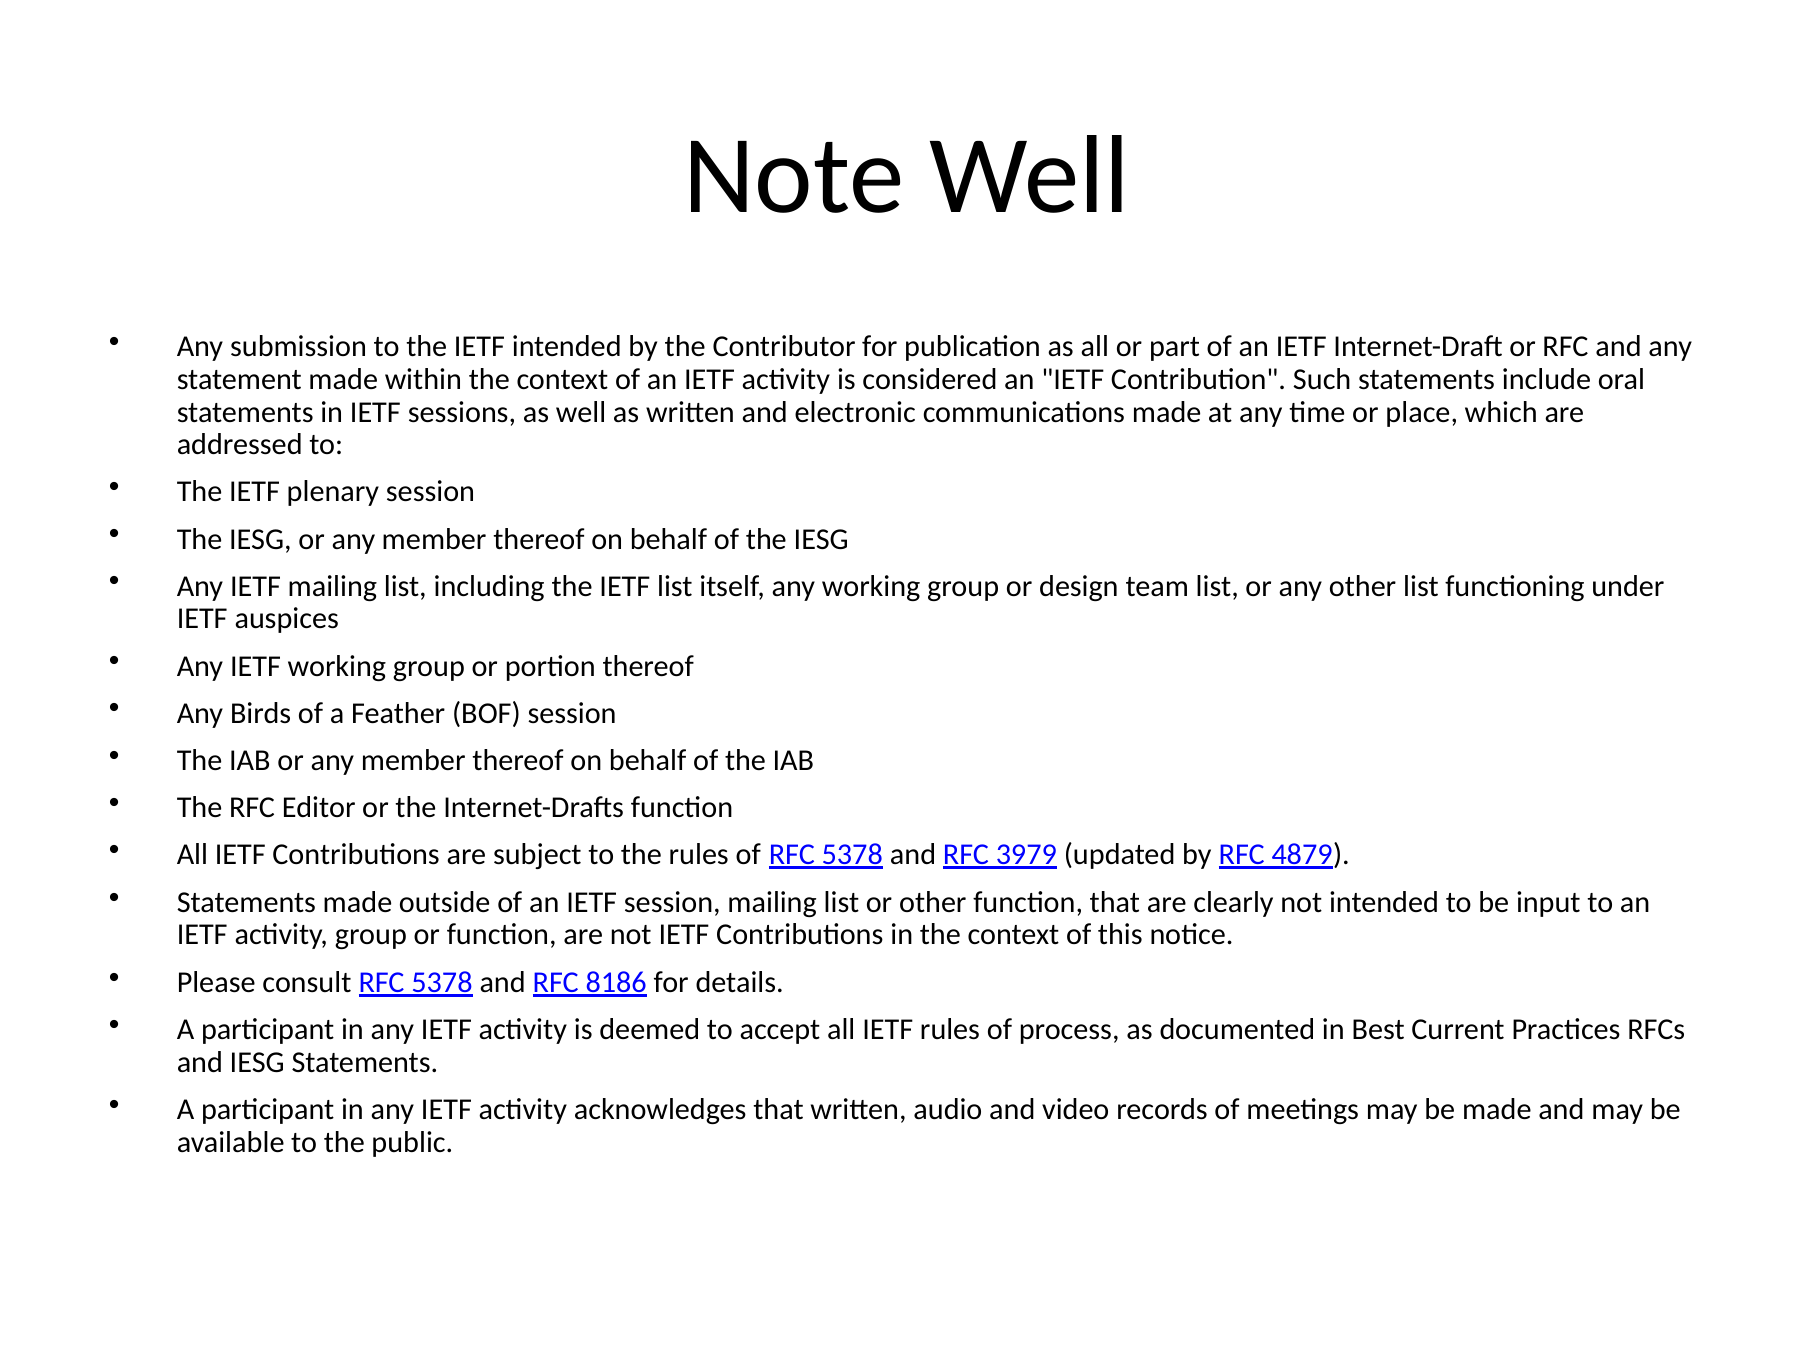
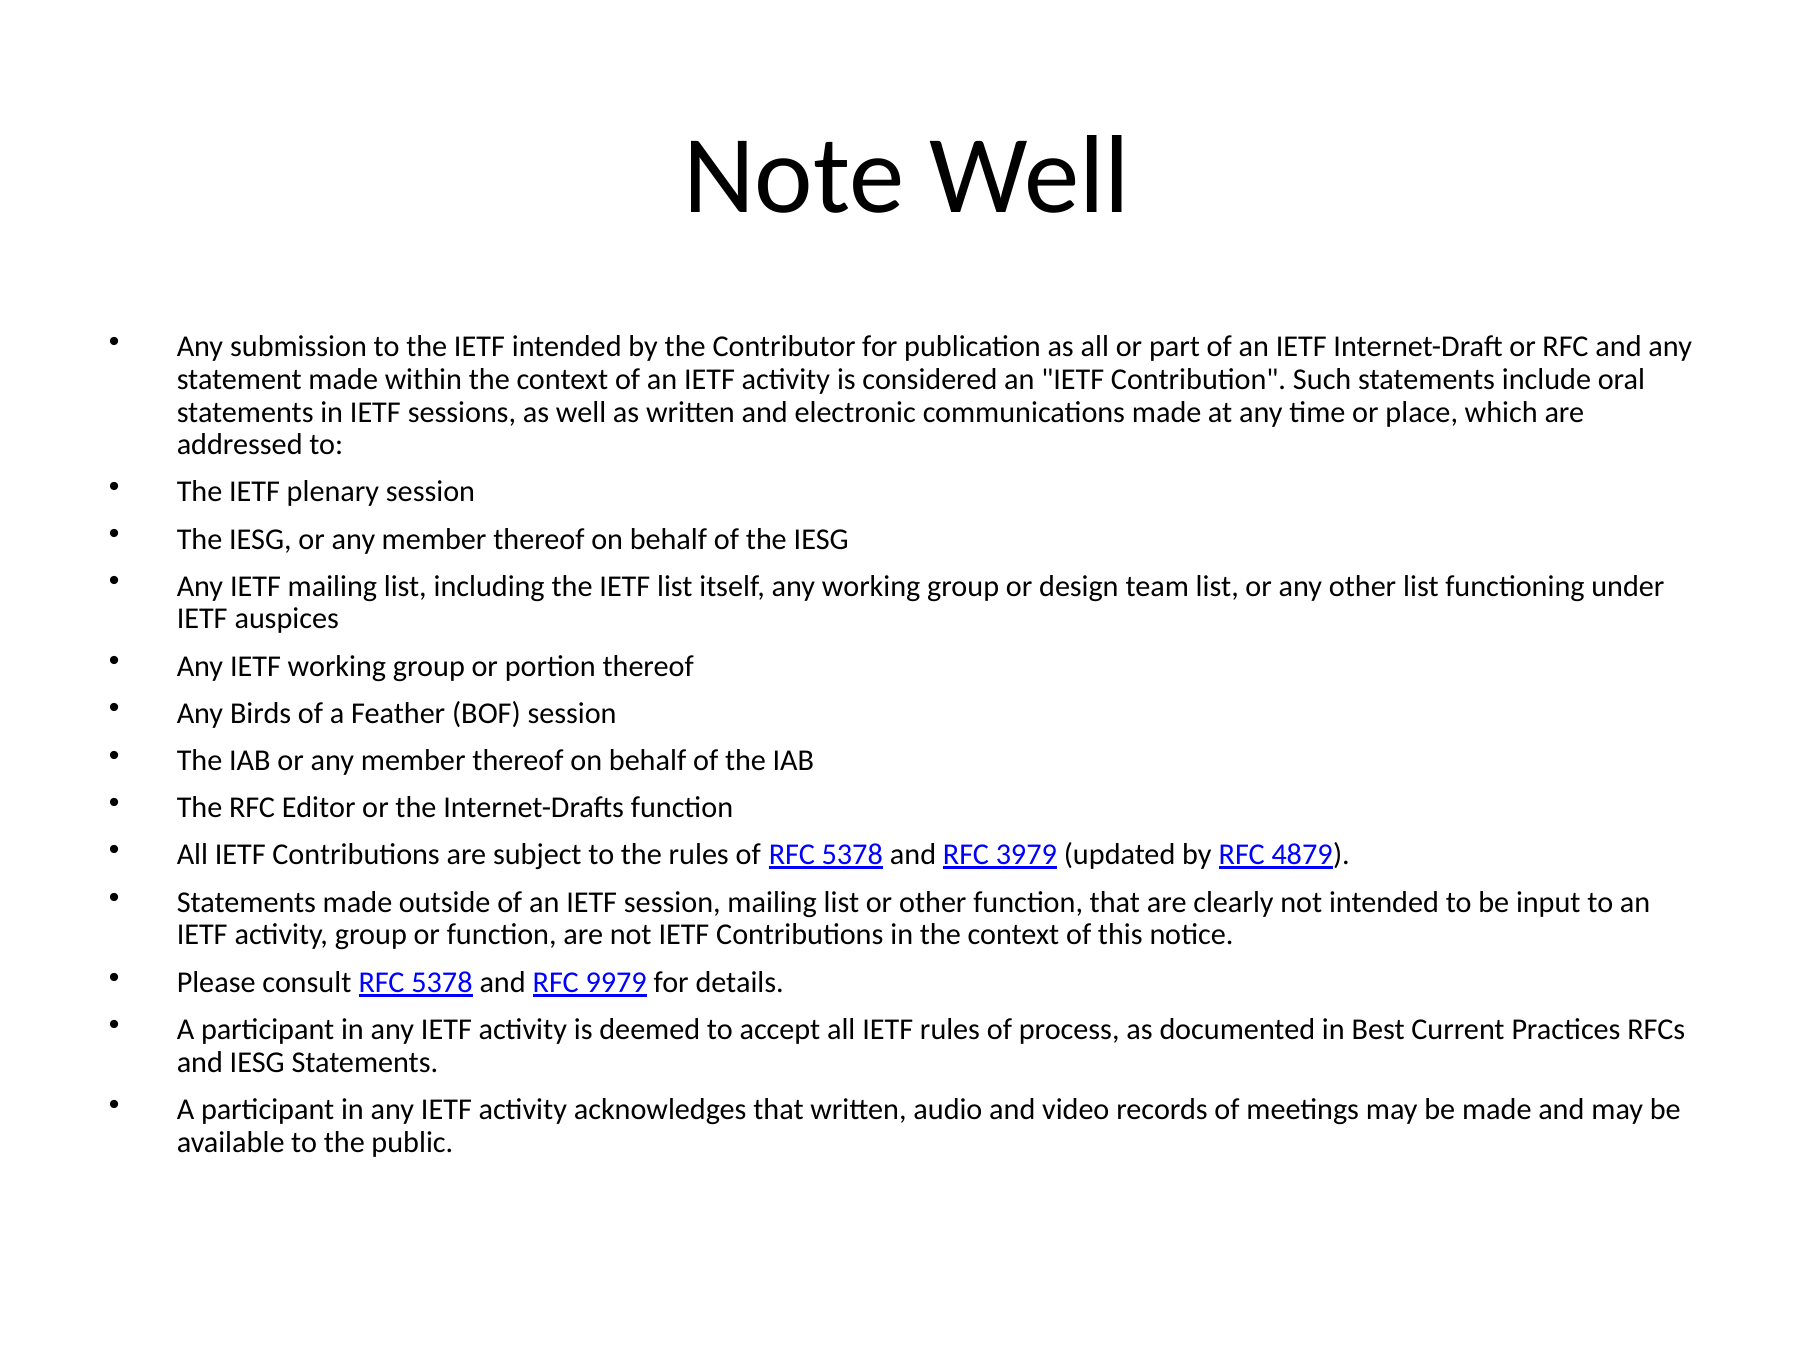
8186: 8186 -> 9979
